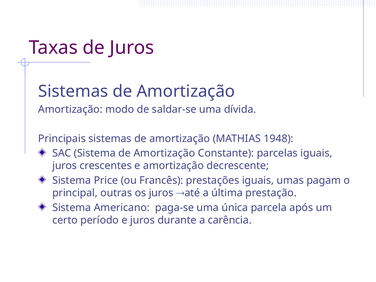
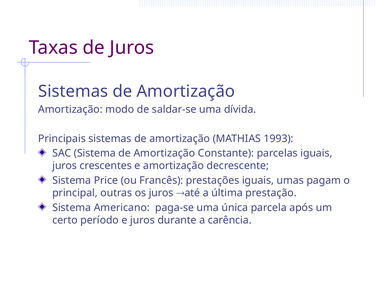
1948: 1948 -> 1993
